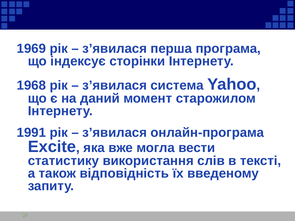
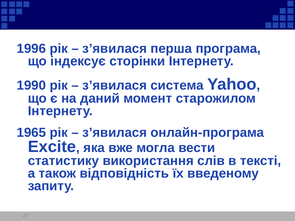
1969: 1969 -> 1996
1968: 1968 -> 1990
1991: 1991 -> 1965
